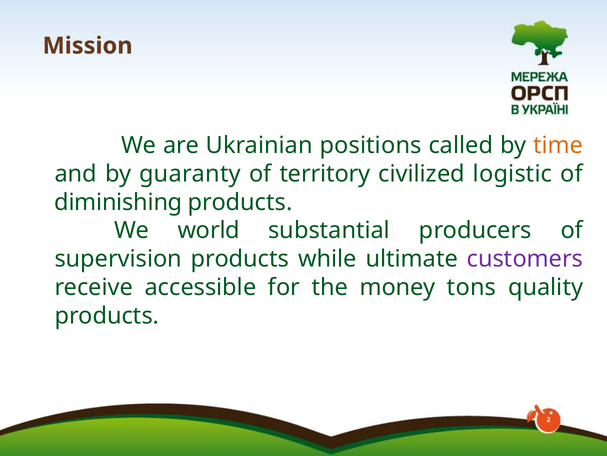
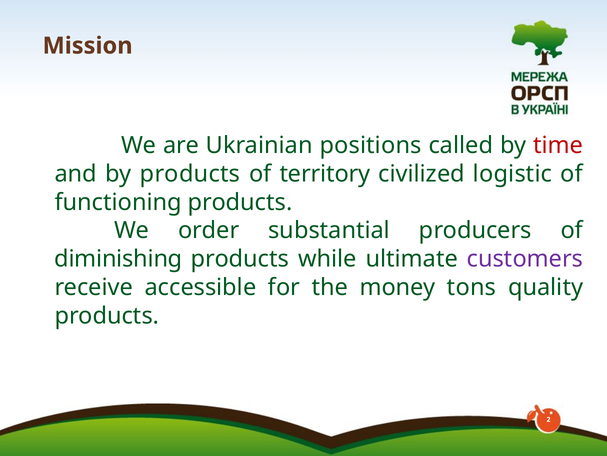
time colour: orange -> red
by guaranty: guaranty -> products
diminishing: diminishing -> functioning
world: world -> order
supervision: supervision -> diminishing
